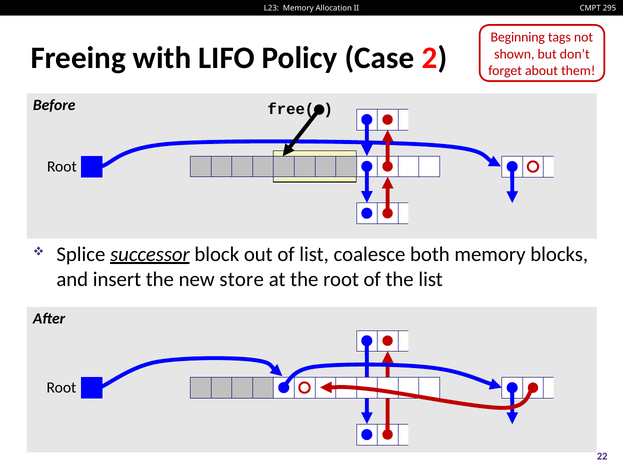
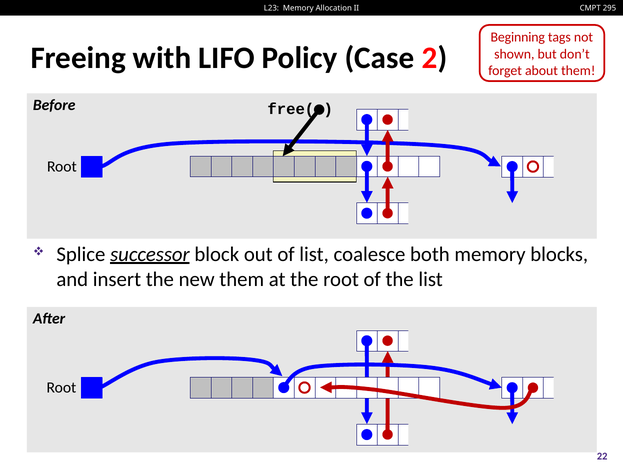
new store: store -> them
